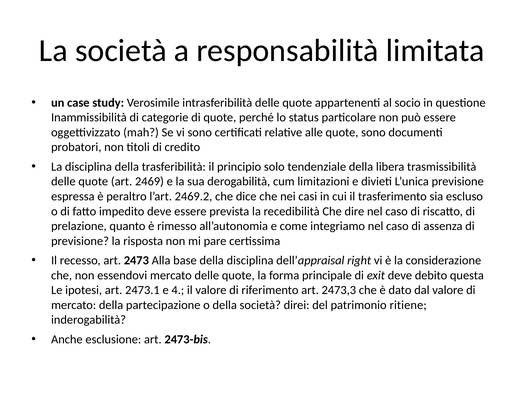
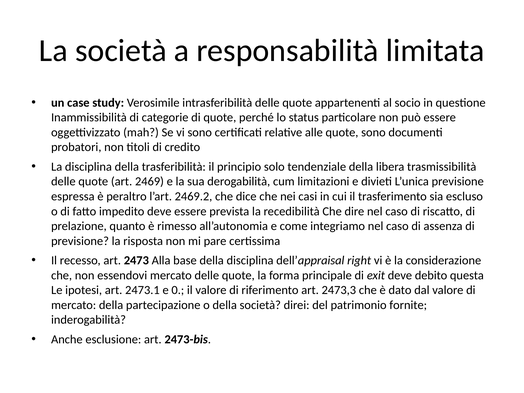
4: 4 -> 0
ritiene: ritiene -> fornite
